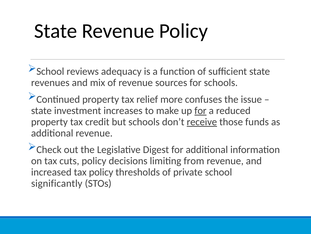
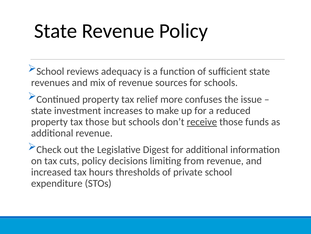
for at (200, 110) underline: present -> none
tax credit: credit -> those
tax policy: policy -> hours
significantly: significantly -> expenditure
